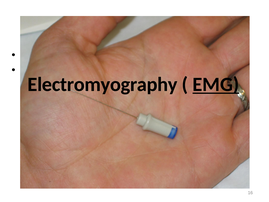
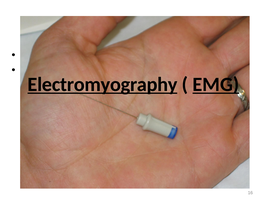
Electromyography underline: none -> present
